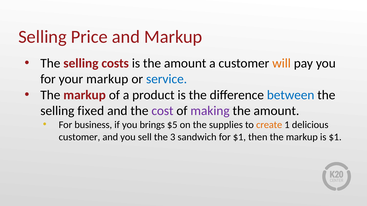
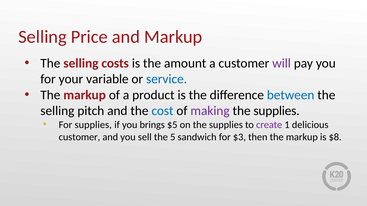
will colour: orange -> purple
your markup: markup -> variable
fixed: fixed -> pitch
cost colour: purple -> blue
amount at (276, 111): amount -> supplies
For business: business -> supplies
create colour: orange -> purple
3: 3 -> 5
for $1: $1 -> $3
is $1: $1 -> $8
